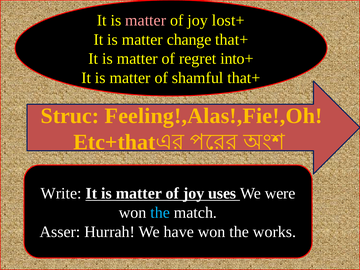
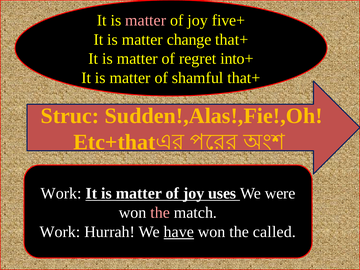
lost+: lost+ -> five+
Feeling!,Alas!,Fie!,Oh: Feeling!,Alas!,Fie!,Oh -> Sudden!,Alas!,Fie!,Oh
Write at (61, 193): Write -> Work
the at (160, 213) colour: light blue -> pink
Asser at (60, 232): Asser -> Work
have underline: none -> present
works: works -> called
